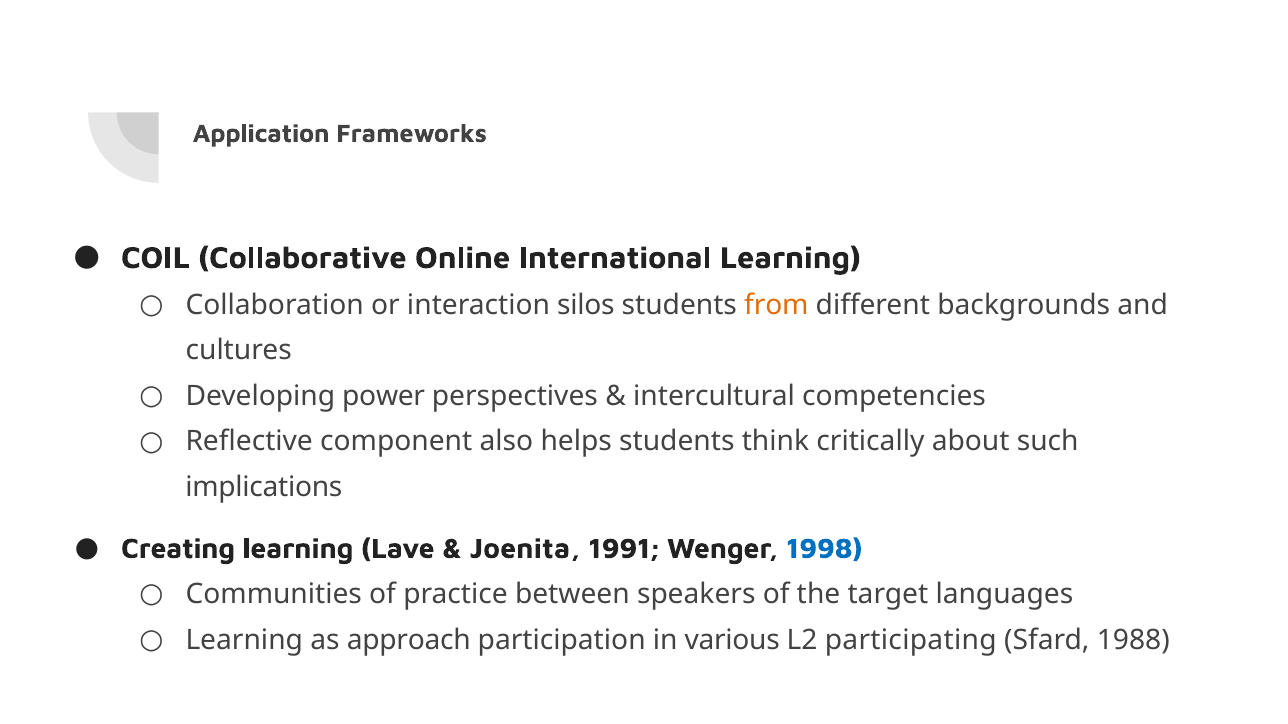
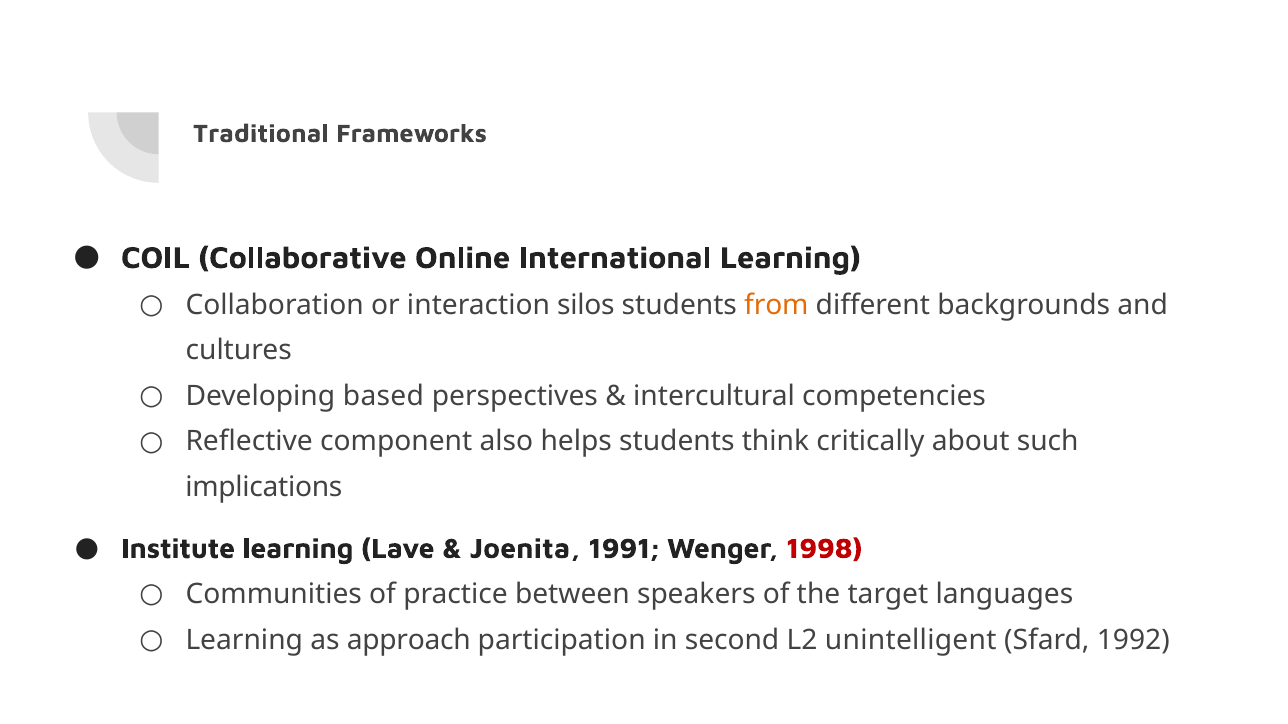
Application: Application -> Traditional
power: power -> based
Creating: Creating -> Institute
1998 colour: blue -> red
various: various -> second
participating: participating -> unintelligent
1988: 1988 -> 1992
